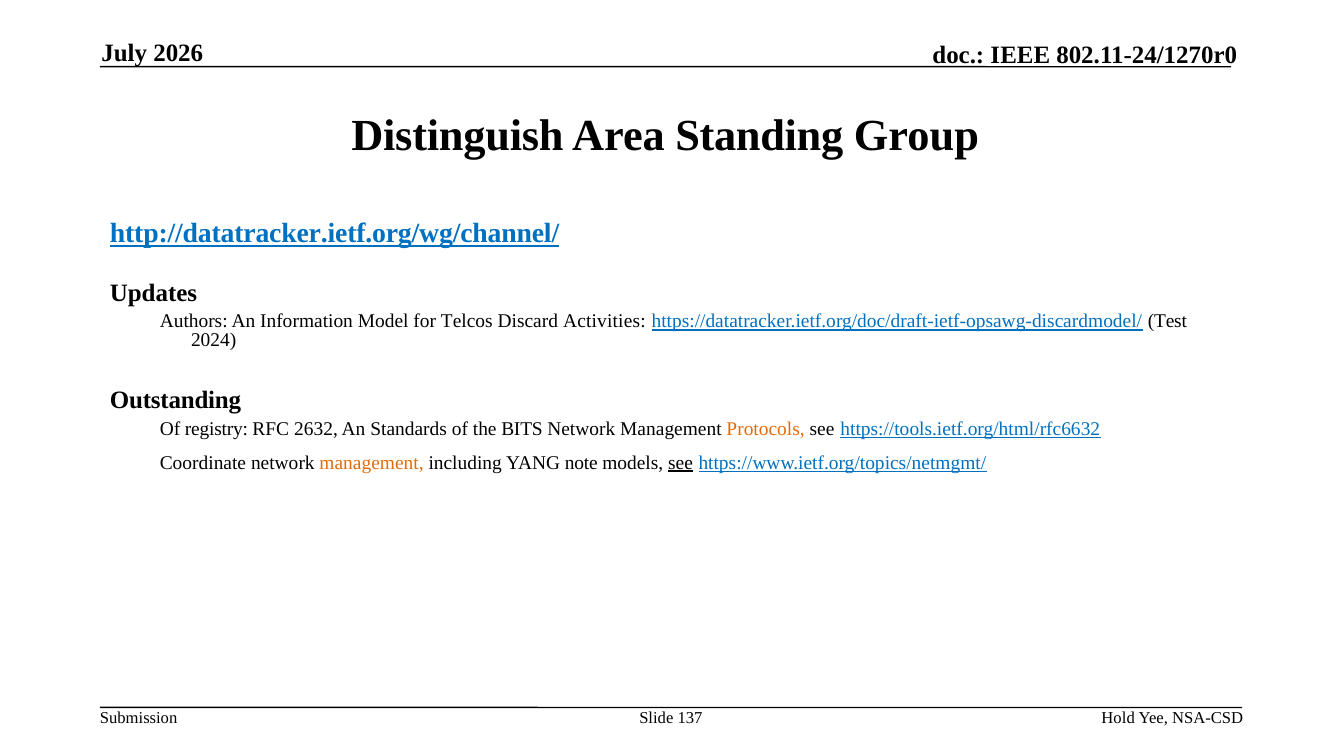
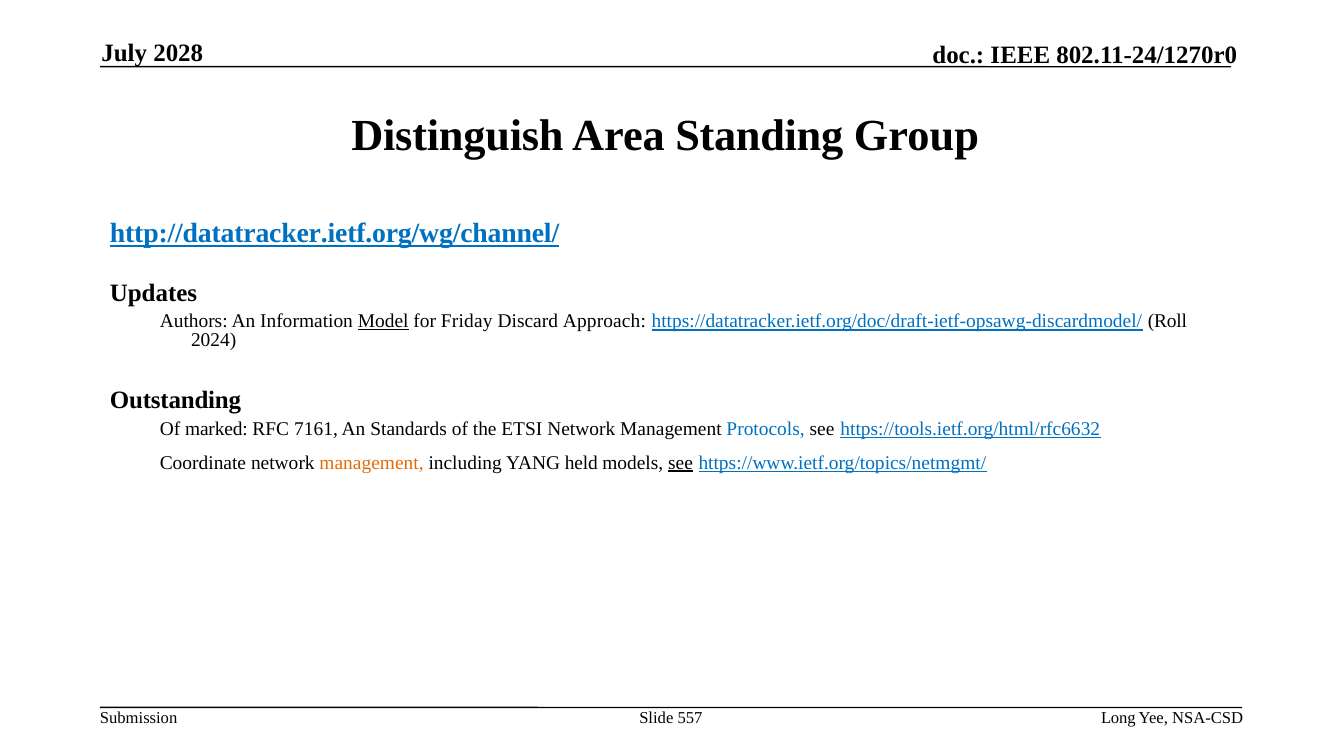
2026: 2026 -> 2028
Model underline: none -> present
Telcos: Telcos -> Friday
Activities: Activities -> Approach
Test: Test -> Roll
registry: registry -> marked
2632: 2632 -> 7161
BITS: BITS -> ETSI
Protocols colour: orange -> blue
note: note -> held
137: 137 -> 557
Hold: Hold -> Long
